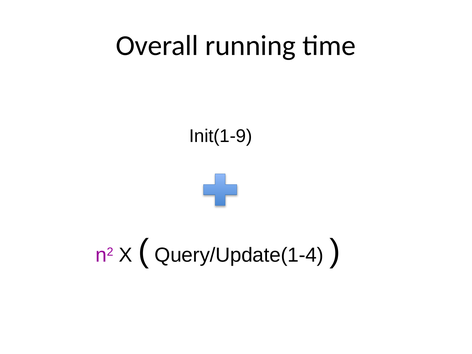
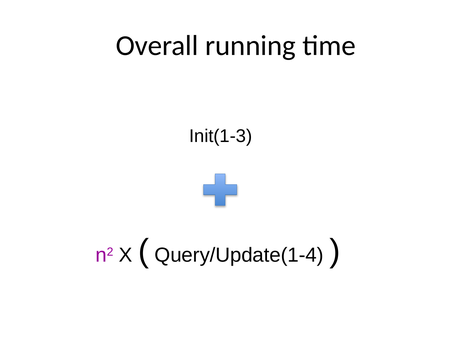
Init(1-9: Init(1-9 -> Init(1-3
